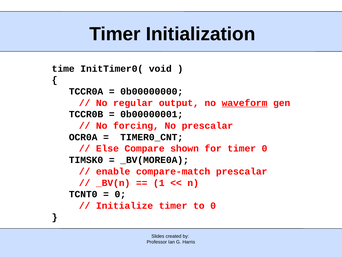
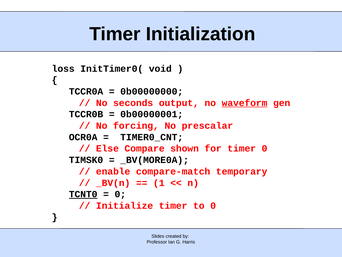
time: time -> loss
regular: regular -> seconds
compare-match prescalar: prescalar -> temporary
TCNT0 underline: none -> present
